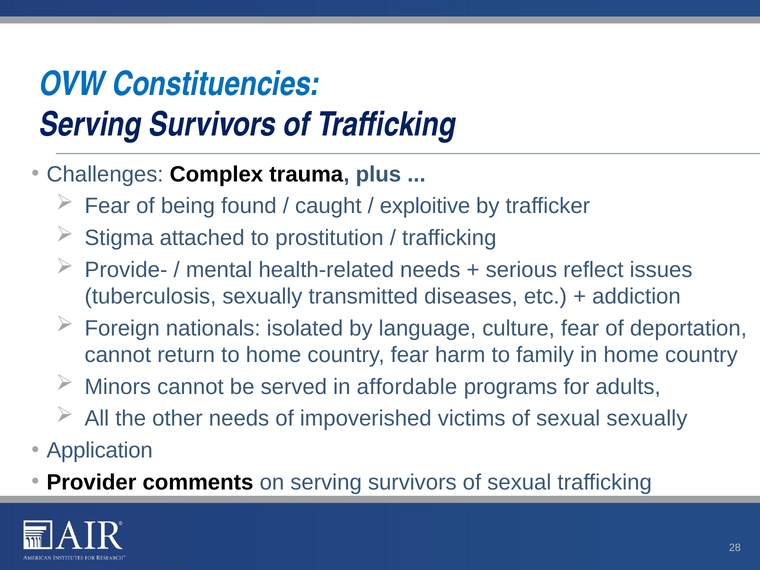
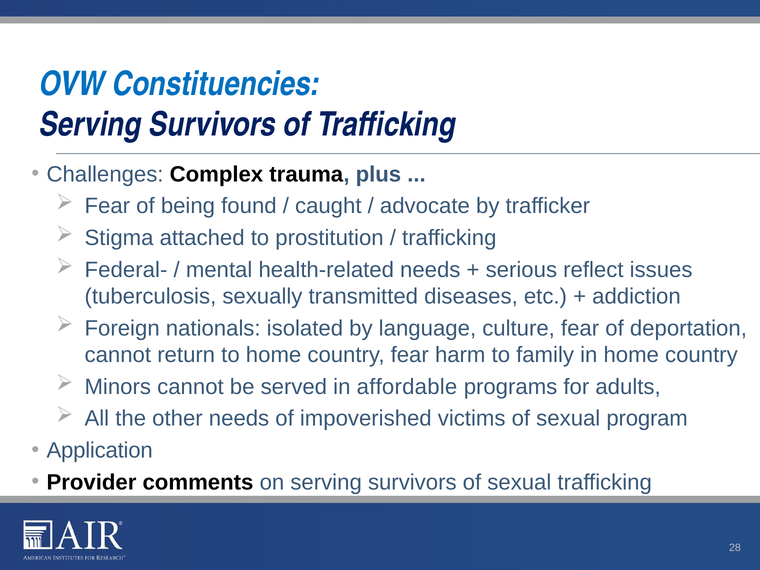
exploitive: exploitive -> advocate
Provide-: Provide- -> Federal-
sexual sexually: sexually -> program
